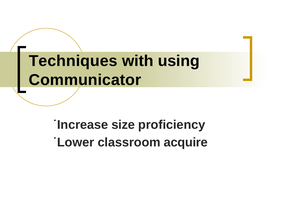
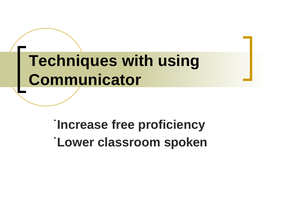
size: size -> free
acquire: acquire -> spoken
